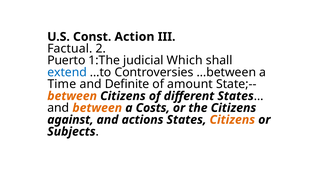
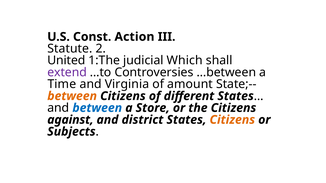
Factual: Factual -> Statute
Puerto: Puerto -> United
extend colour: blue -> purple
Definite: Definite -> Virginia
between at (97, 108) colour: orange -> blue
Costs: Costs -> Store
actions: actions -> district
